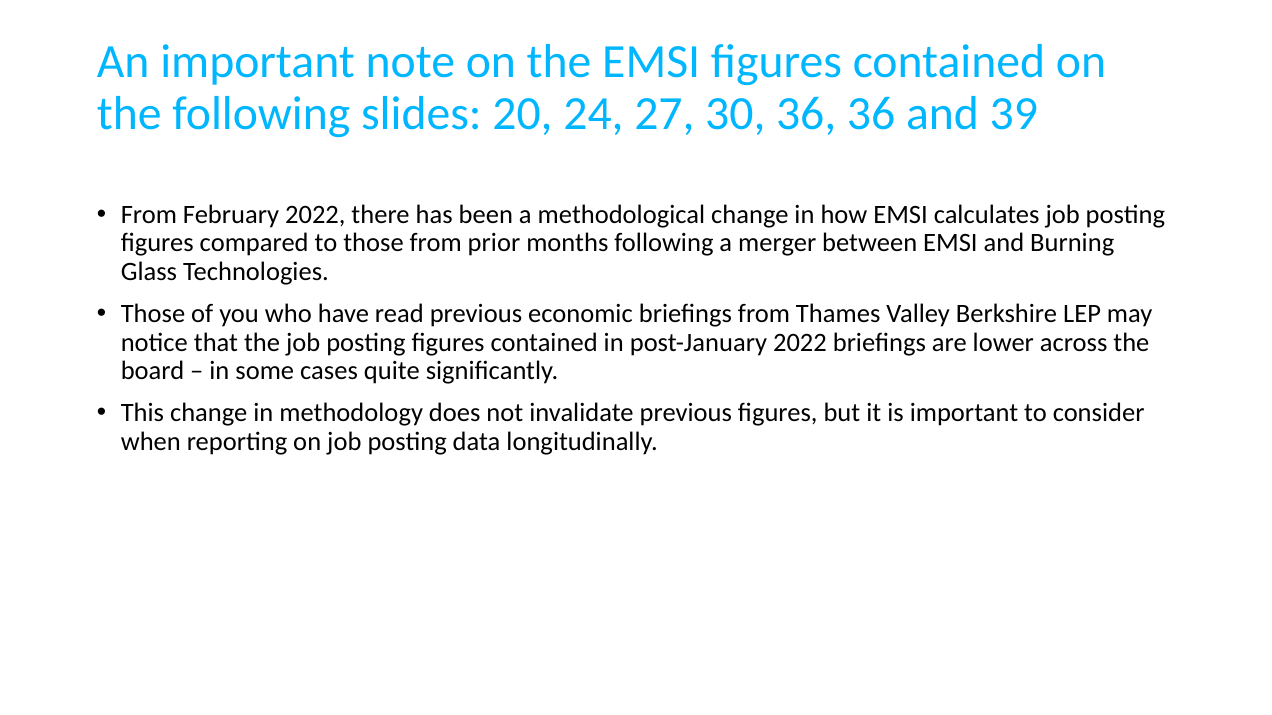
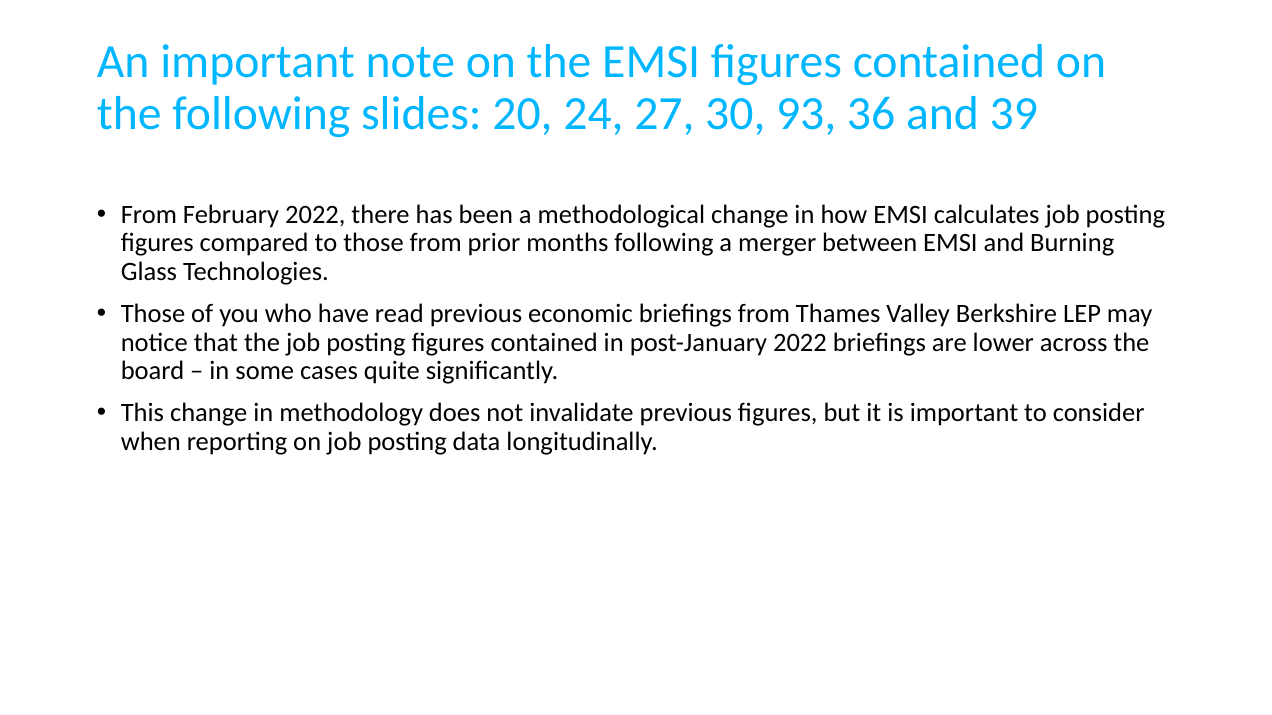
30 36: 36 -> 93
